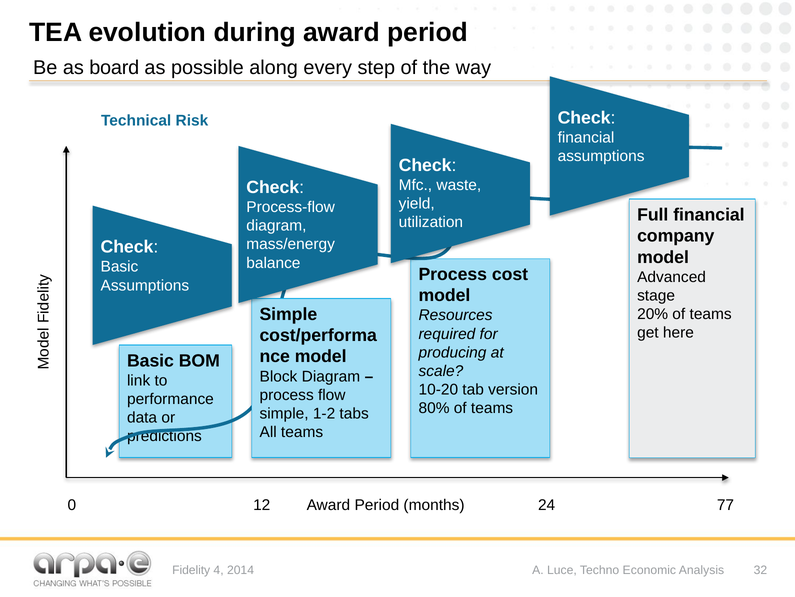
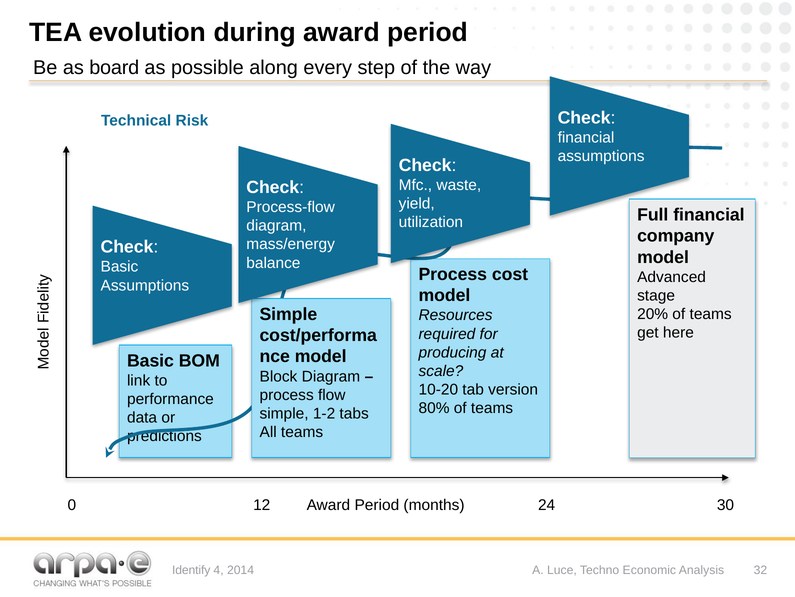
77: 77 -> 30
Fidelity: Fidelity -> Identify
